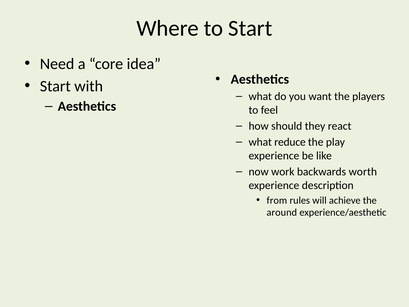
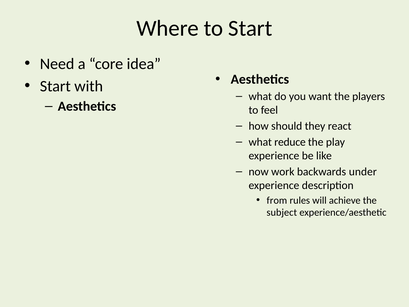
worth: worth -> under
around: around -> subject
